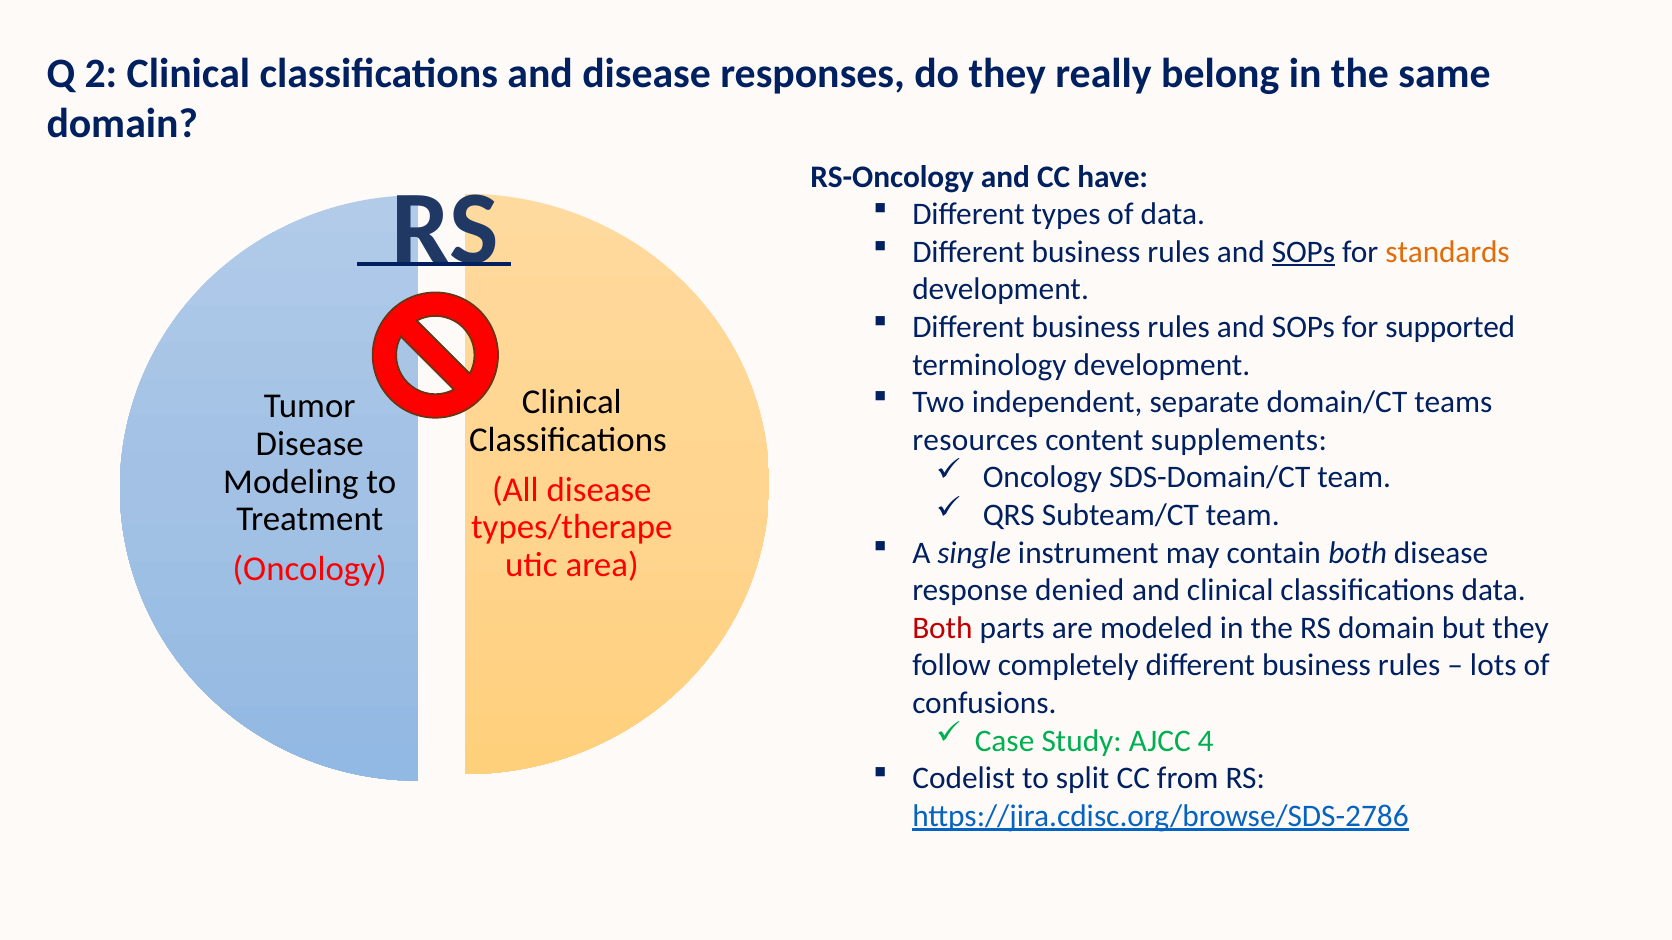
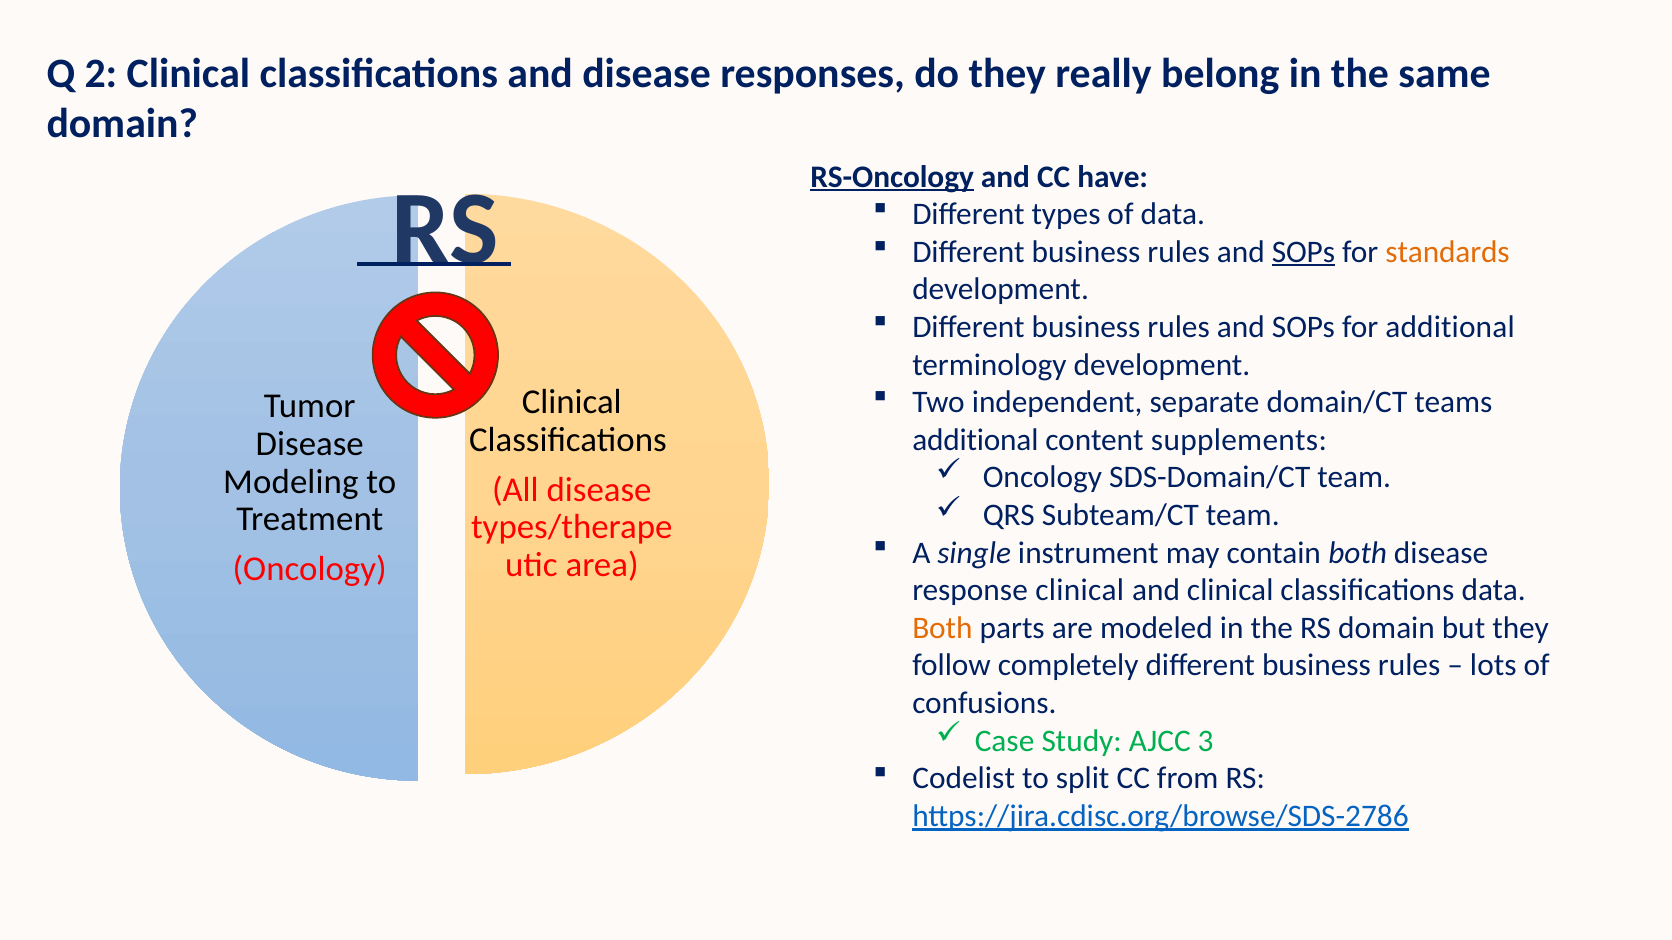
RS-Oncology underline: none -> present
for supported: supported -> additional
resources at (975, 440): resources -> additional
response denied: denied -> clinical
Both at (942, 628) colour: red -> orange
4: 4 -> 3
